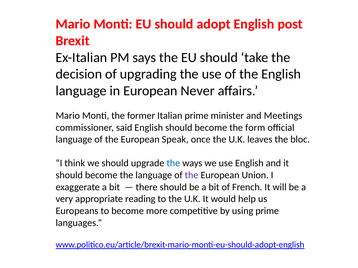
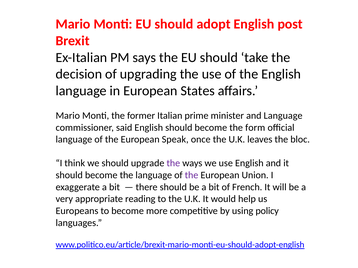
Never: Never -> States
and Meetings: Meetings -> Language
the at (173, 164) colour: blue -> purple
using prime: prime -> policy
